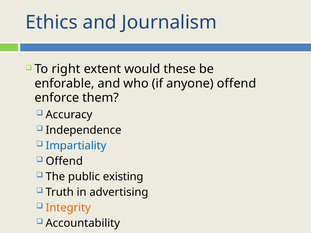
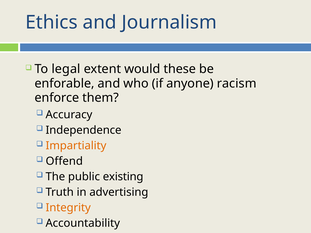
right: right -> legal
anyone offend: offend -> racism
Impartiality colour: blue -> orange
